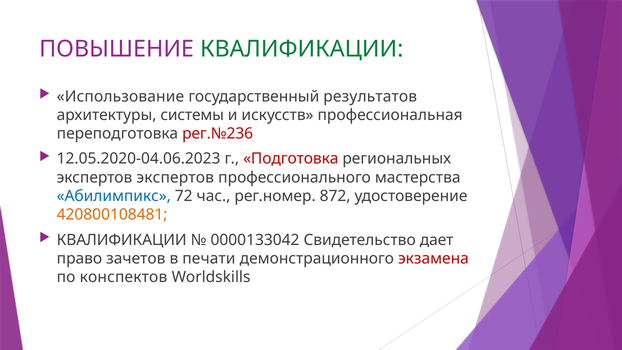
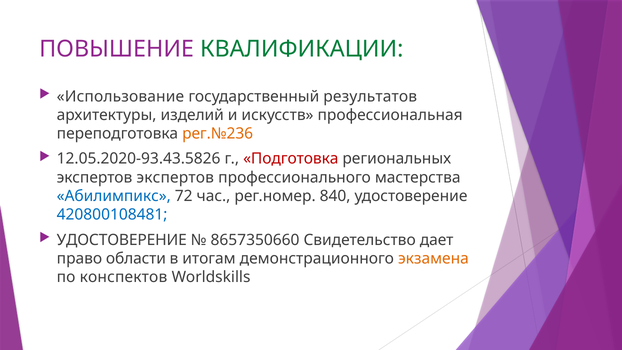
системы: системы -> изделий
рег.№236 colour: red -> orange
12.05.2020-04.06.2023: 12.05.2020-04.06.2023 -> 12.05.2020-93.43.5826
872: 872 -> 840
420800108481 colour: orange -> blue
КВАЛИФИКАЦИИ at (122, 240): КВАЛИФИКАЦИИ -> УДОСТОВЕРЕНИЕ
0000133042: 0000133042 -> 8657350660
зачетов: зачетов -> области
печати: печати -> итогам
экзамена colour: red -> orange
